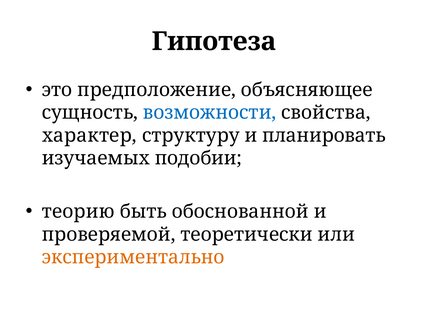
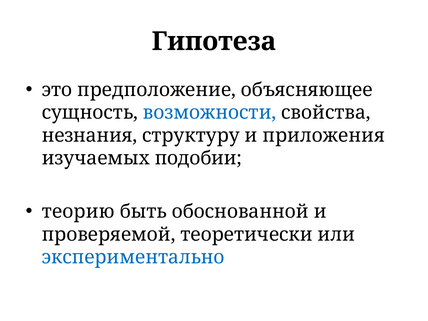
характер: характер -> незнания
планировать: планировать -> приложения
экспериментально colour: orange -> blue
